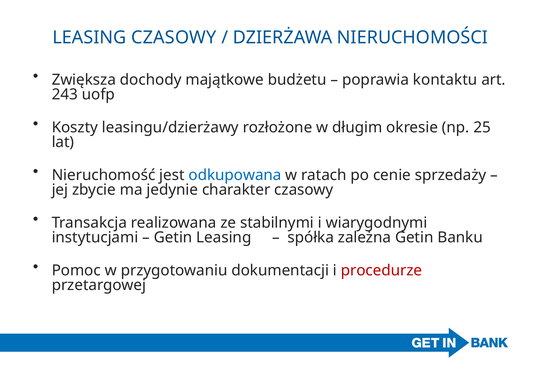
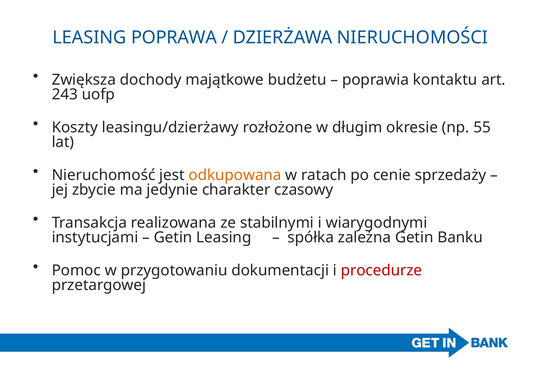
LEASING CZASOWY: CZASOWY -> POPRAWA
25: 25 -> 55
odkupowana colour: blue -> orange
